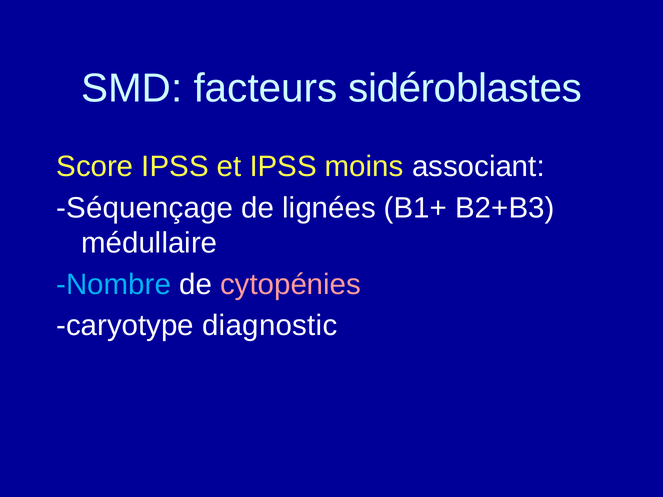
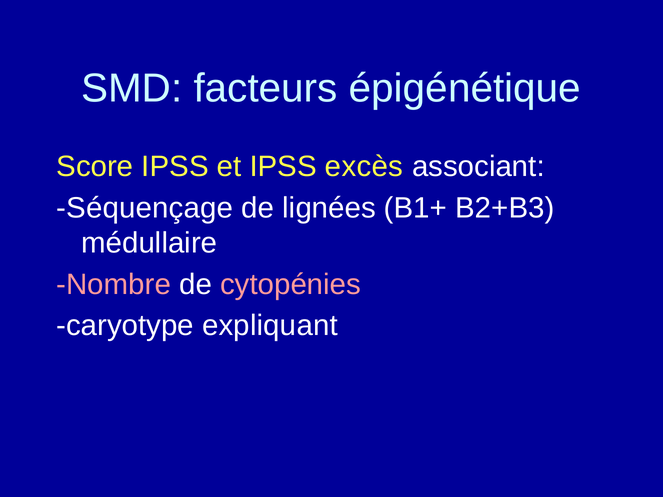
sidéroblastes: sidéroblastes -> épigénétique
moins: moins -> excès
Nombre colour: light blue -> pink
diagnostic: diagnostic -> expliquant
